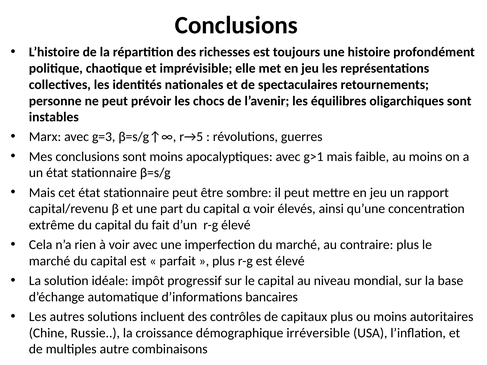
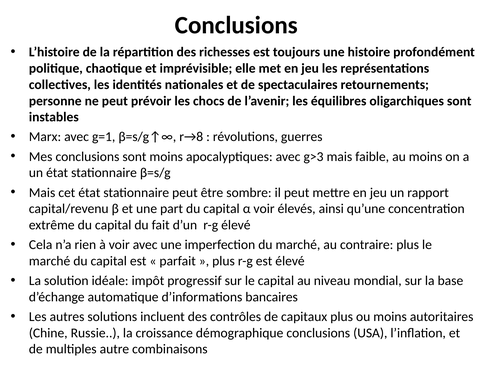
g=3: g=3 -> g=1
r→5: r→5 -> r→8
g>1: g>1 -> g>3
démographique irréversible: irréversible -> conclusions
